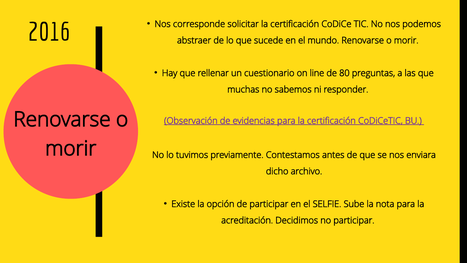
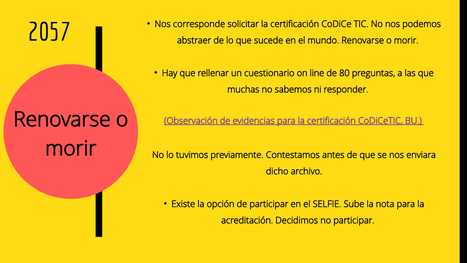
2016: 2016 -> 2057
